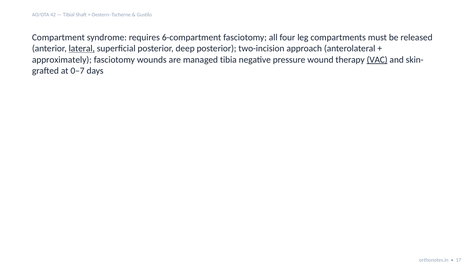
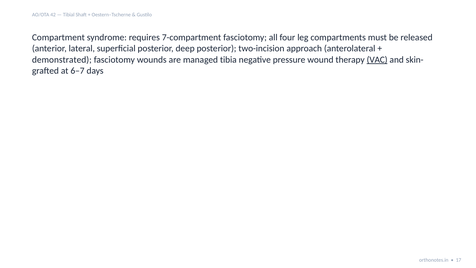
6-compartment: 6-compartment -> 7-compartment
lateral underline: present -> none
approximately: approximately -> demonstrated
0–7: 0–7 -> 6–7
